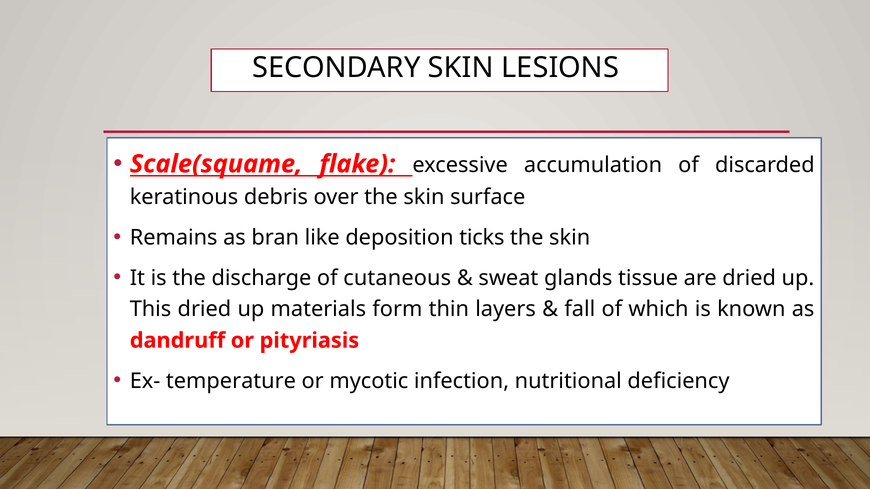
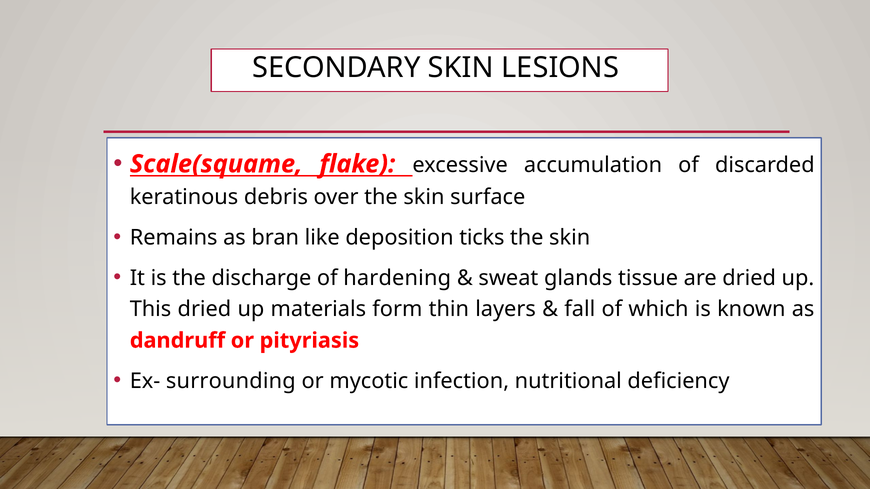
cutaneous: cutaneous -> hardening
temperature: temperature -> surrounding
